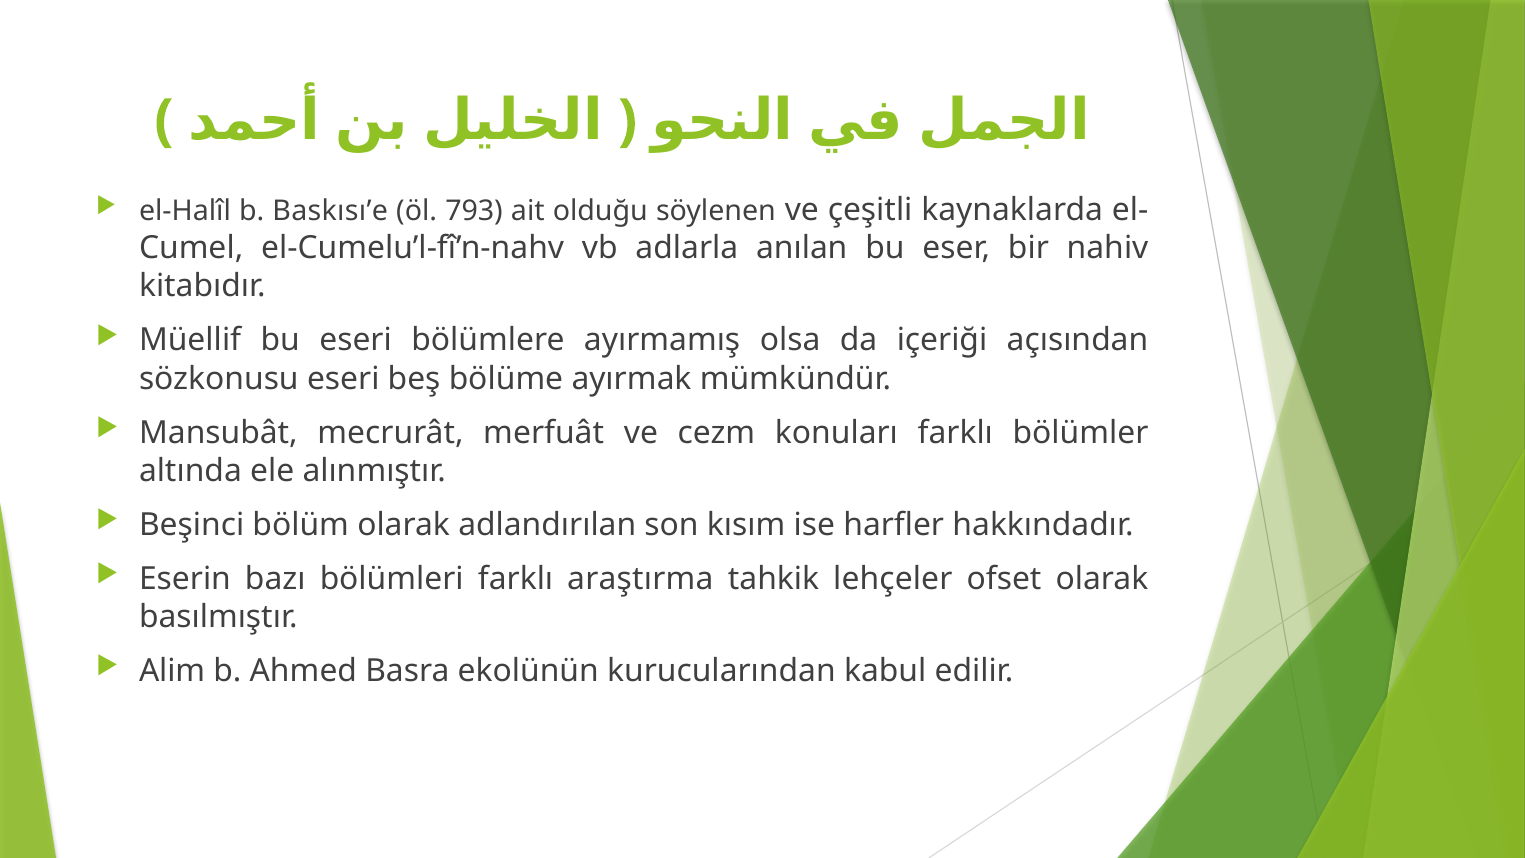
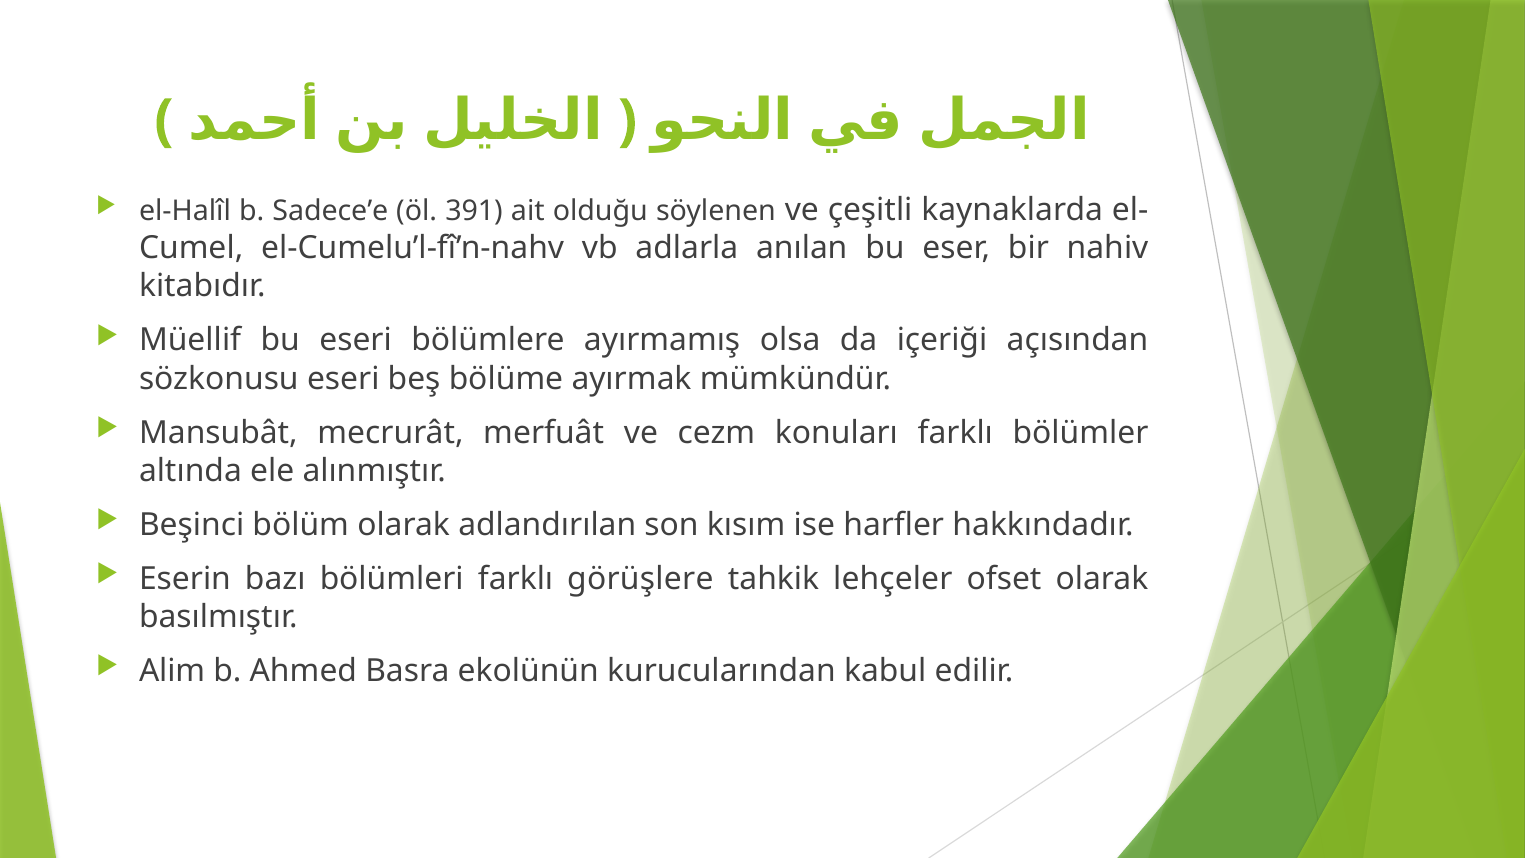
Baskısı’e: Baskısı’e -> Sadece’e
793: 793 -> 391
araştırma: araştırma -> görüşlere
